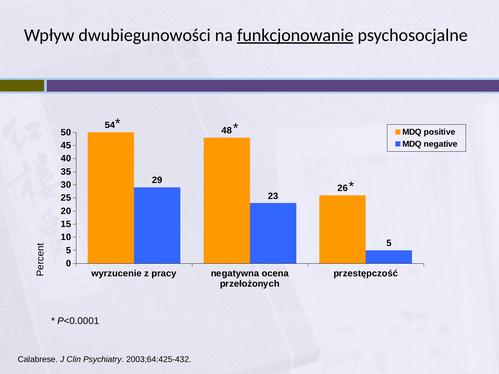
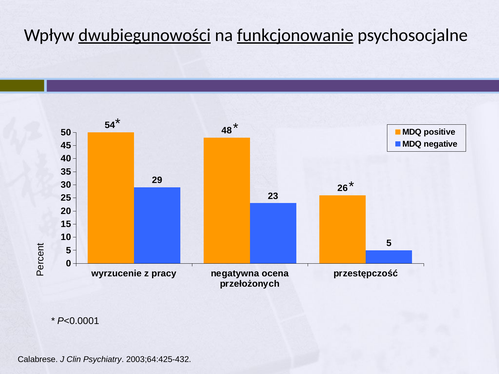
dwubiegunowości underline: none -> present
